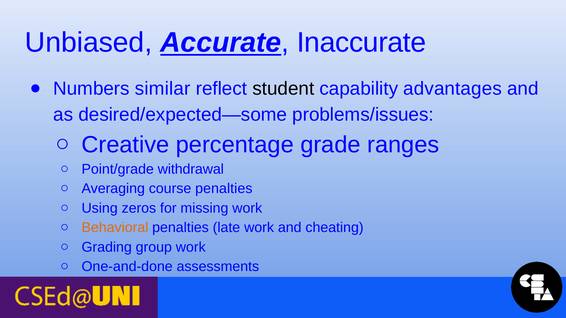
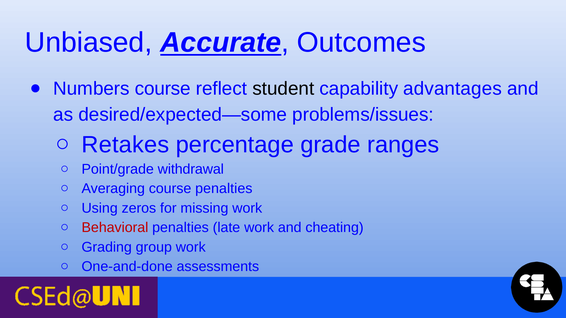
Inaccurate: Inaccurate -> Outcomes
Numbers similar: similar -> course
Creative: Creative -> Retakes
Behavioral colour: orange -> red
